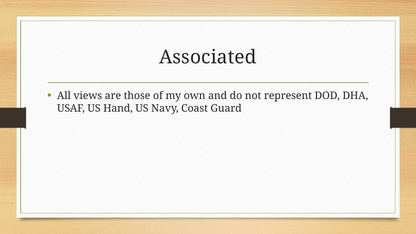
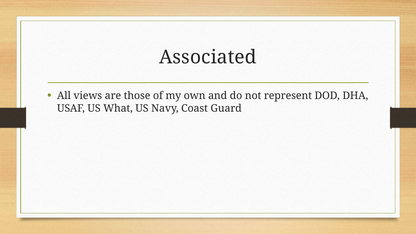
Hand: Hand -> What
